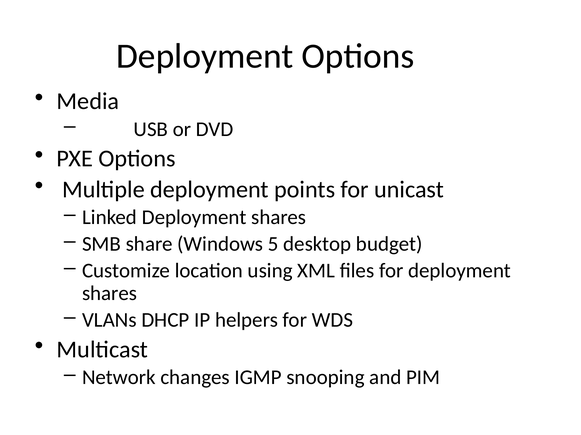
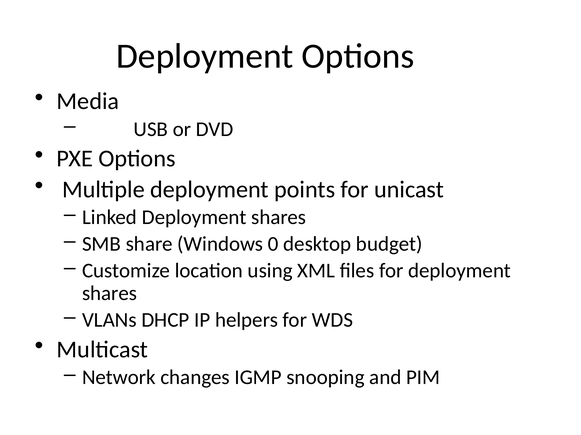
5: 5 -> 0
